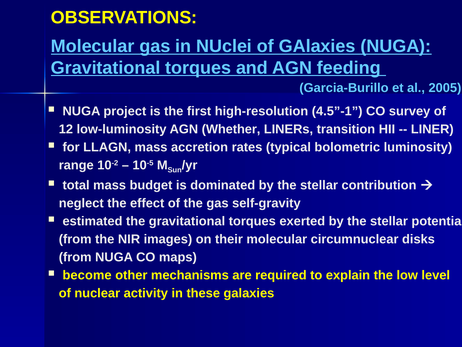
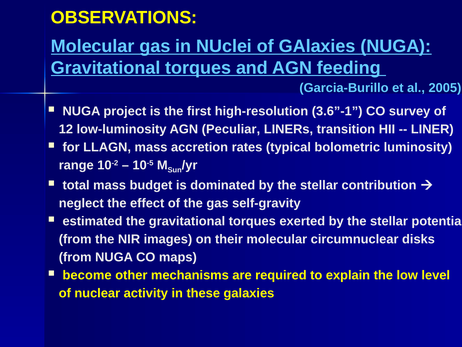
4.5”-1: 4.5”-1 -> 3.6”-1
Whether: Whether -> Peculiar
